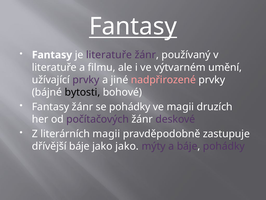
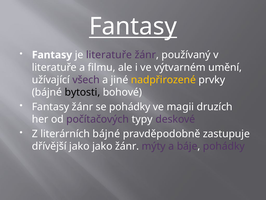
užívající prvky: prvky -> všech
nadpřirozené colour: pink -> yellow
počítačových žánr: žánr -> typy
literárních magii: magii -> bájné
dřívější báje: báje -> jako
jako jako: jako -> žánr
